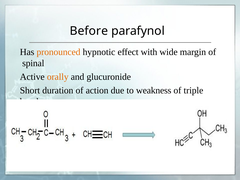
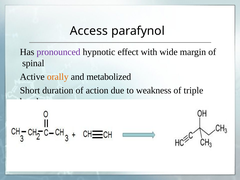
Before: Before -> Access
pronounced colour: orange -> purple
glucuronide: glucuronide -> metabolized
